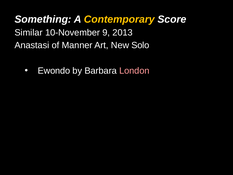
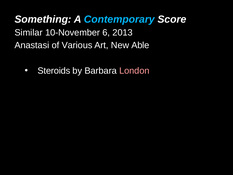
Contemporary colour: yellow -> light blue
9: 9 -> 6
Manner: Manner -> Various
Solo: Solo -> Able
Ewondo: Ewondo -> Steroids
